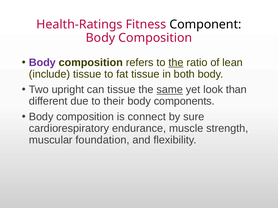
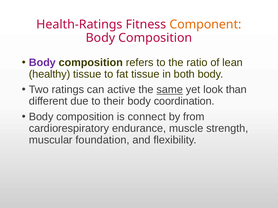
Component colour: black -> orange
the at (176, 63) underline: present -> none
include: include -> healthy
upright: upright -> ratings
can tissue: tissue -> active
components: components -> coordination
sure: sure -> from
